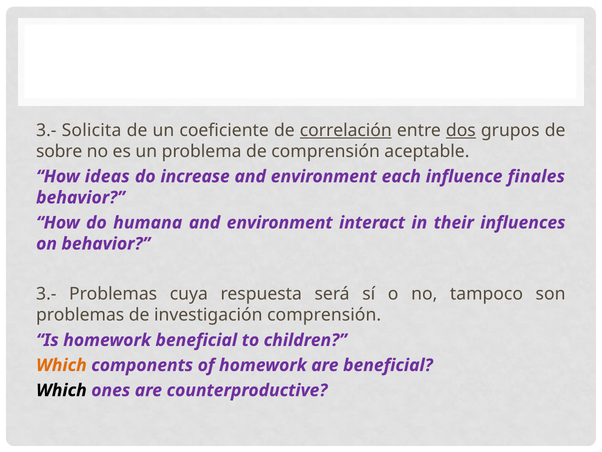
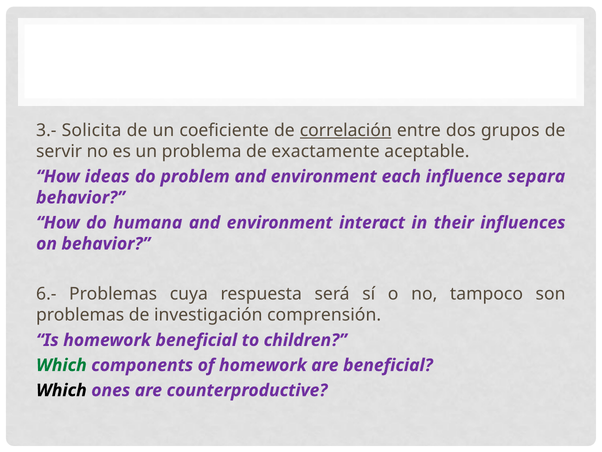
dos underline: present -> none
sobre: sobre -> servir
de comprensión: comprensión -> exactamente
increase: increase -> problem
finales: finales -> separa
3.- at (46, 294): 3.- -> 6.-
Which at (61, 365) colour: orange -> green
